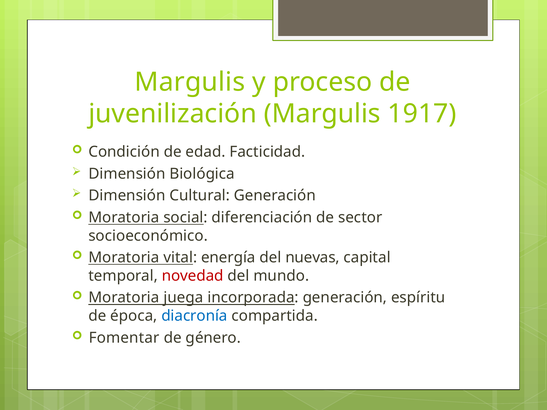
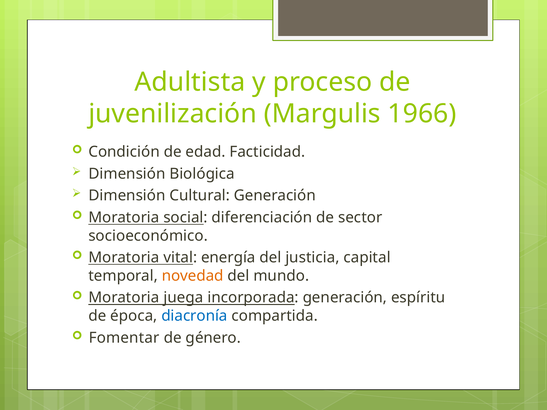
Margulis at (190, 82): Margulis -> Adultista
1917: 1917 -> 1966
nuevas: nuevas -> justicia
novedad colour: red -> orange
